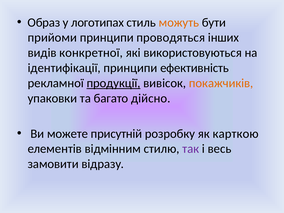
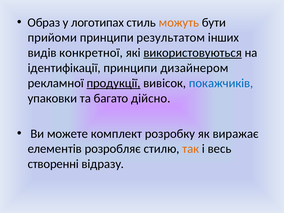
проводяться: проводяться -> результатом
використовуються underline: none -> present
ефективність: ефективність -> дизайнером
покажчиків colour: orange -> blue
присутній: присутній -> комплект
карткою: карткою -> виражає
відмінним: відмінним -> розробляє
так colour: purple -> orange
замовити: замовити -> створенні
